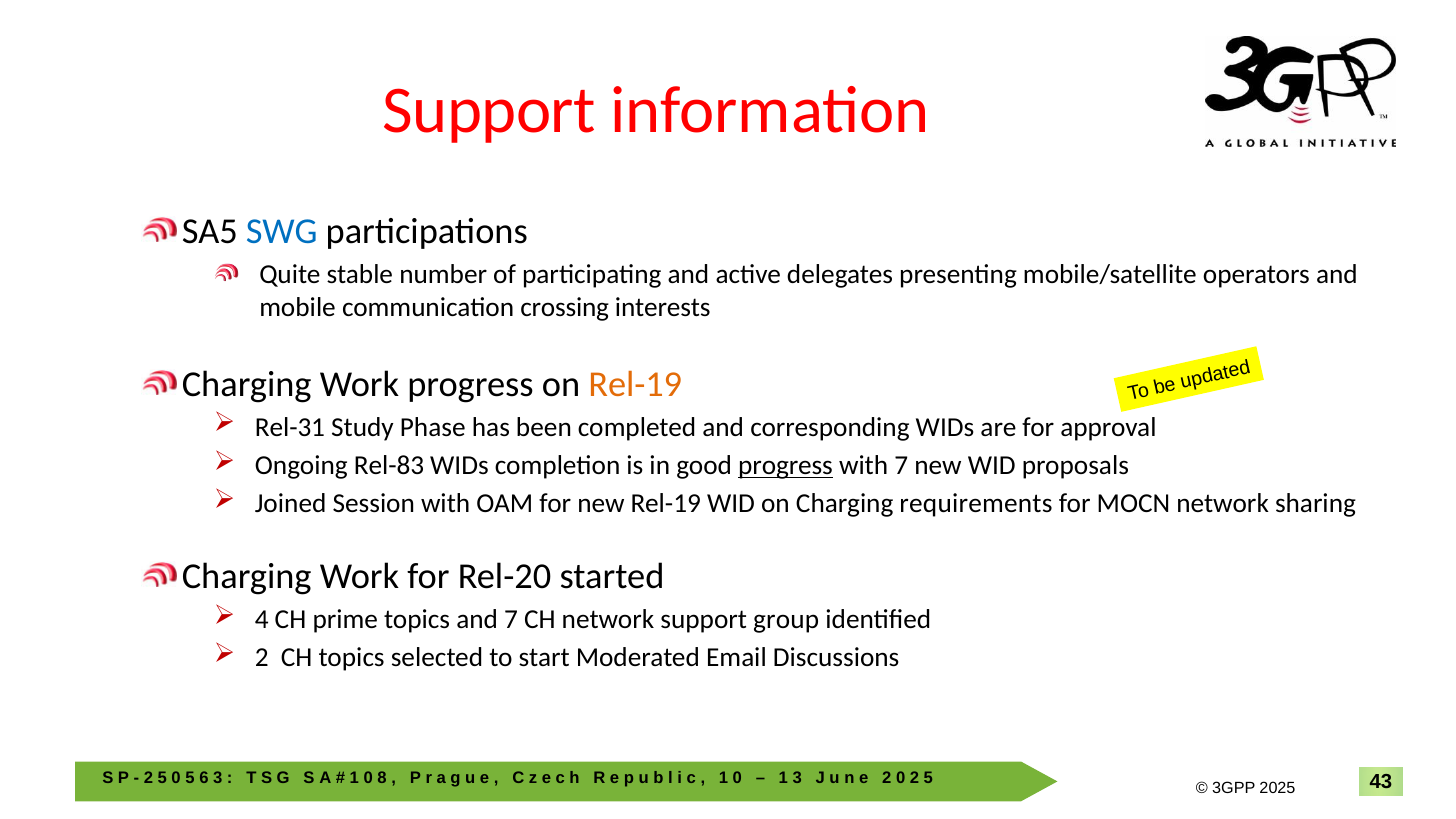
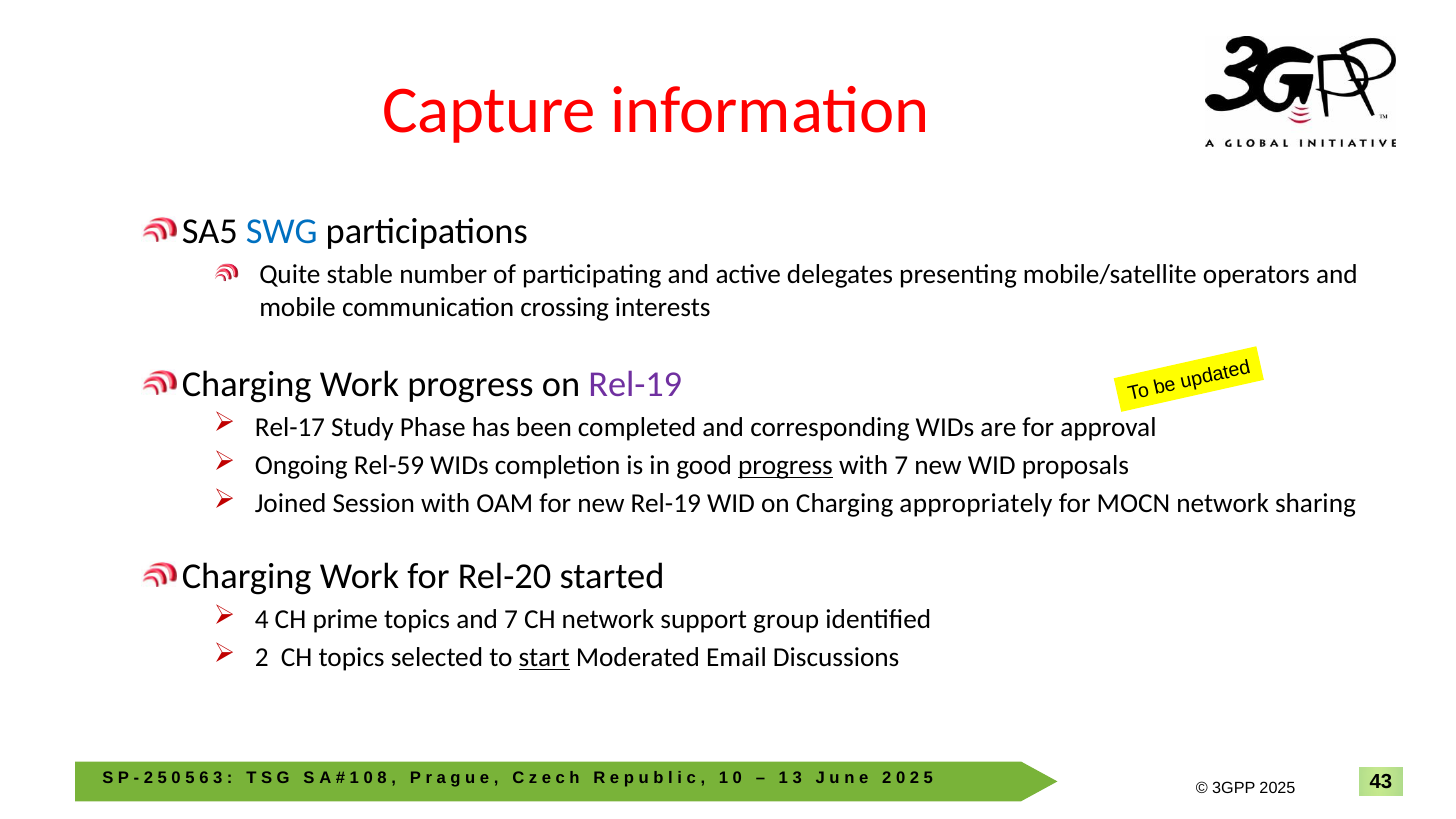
Support at (489, 111): Support -> Capture
Rel-19 at (635, 384) colour: orange -> purple
Rel-31: Rel-31 -> Rel-17
Rel-83: Rel-83 -> Rel-59
requirements: requirements -> appropriately
start underline: none -> present
